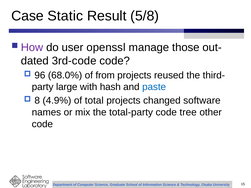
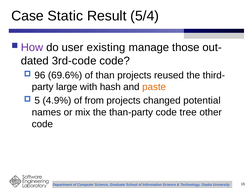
5/8: 5/8 -> 5/4
openssl: openssl -> existing
68.0%: 68.0% -> 69.6%
from: from -> than
paste colour: blue -> orange
8: 8 -> 5
total: total -> from
software: software -> potential
total-party: total-party -> than-party
